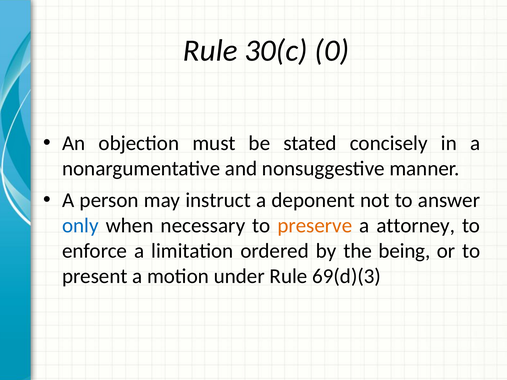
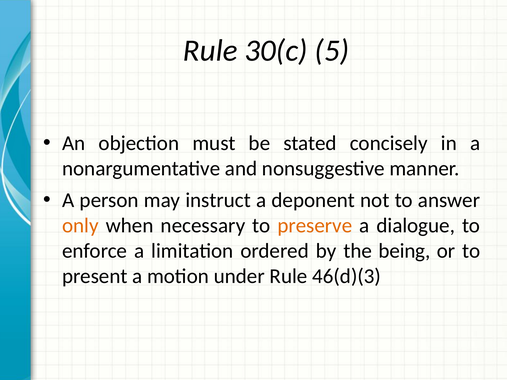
0: 0 -> 5
only colour: blue -> orange
attorney: attorney -> dialogue
69(d)(3: 69(d)(3 -> 46(d)(3
